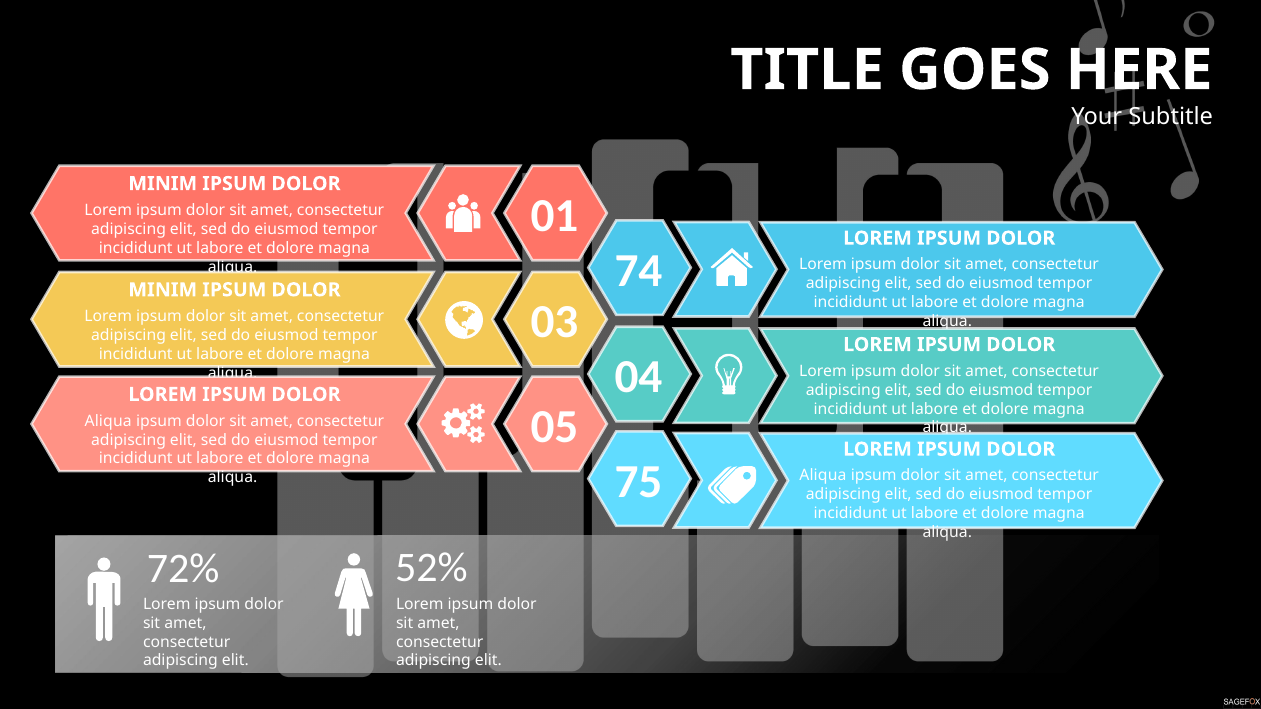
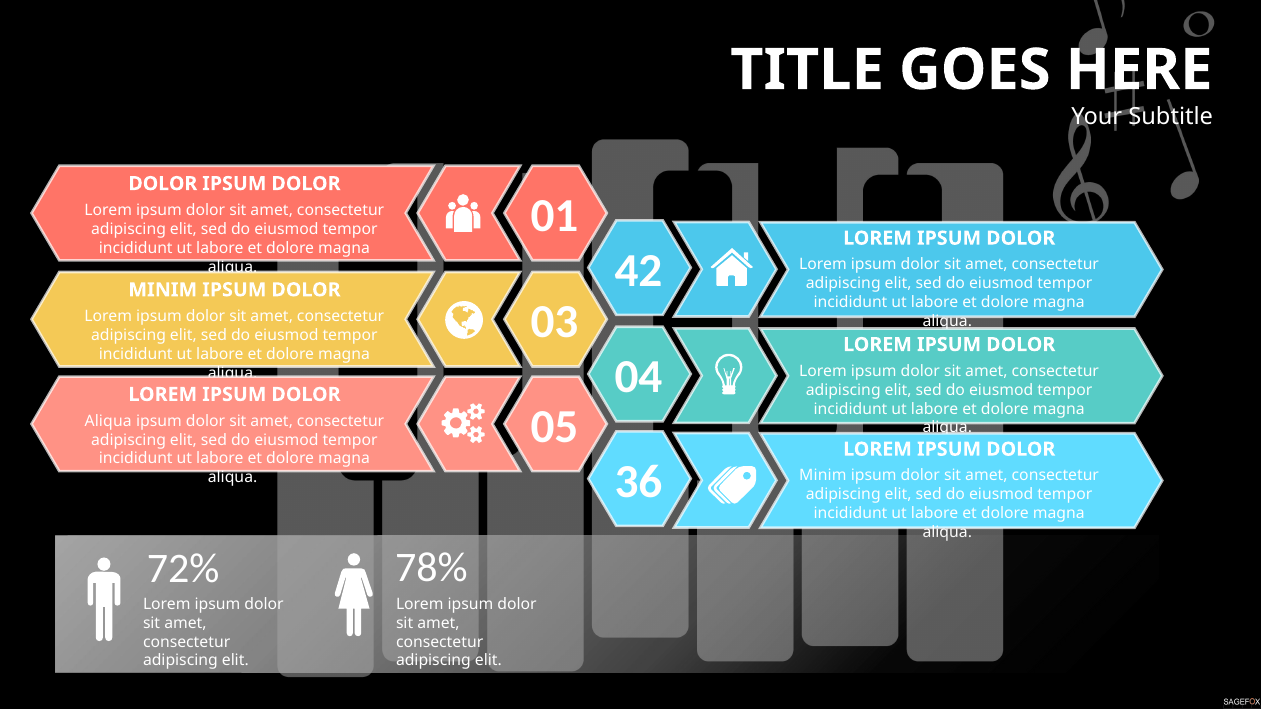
MINIM at (163, 184): MINIM -> DOLOR
74: 74 -> 42
Aliqua at (823, 476): Aliqua -> Minim
75: 75 -> 36
52%: 52% -> 78%
